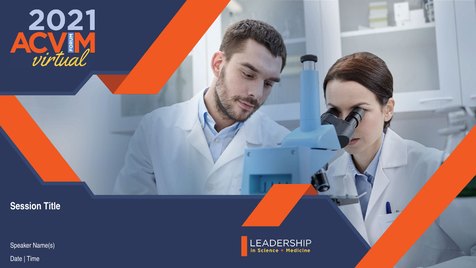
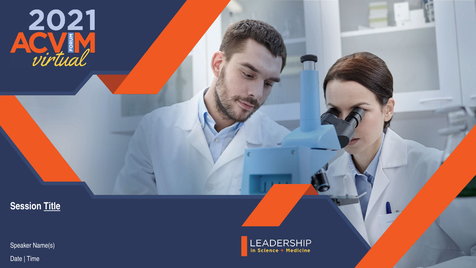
Title underline: none -> present
